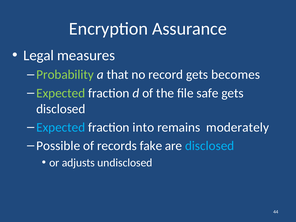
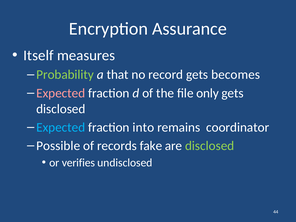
Legal: Legal -> Itself
Expected at (61, 93) colour: light green -> pink
safe: safe -> only
moderately: moderately -> coordinator
disclosed at (210, 146) colour: light blue -> light green
adjusts: adjusts -> verifies
